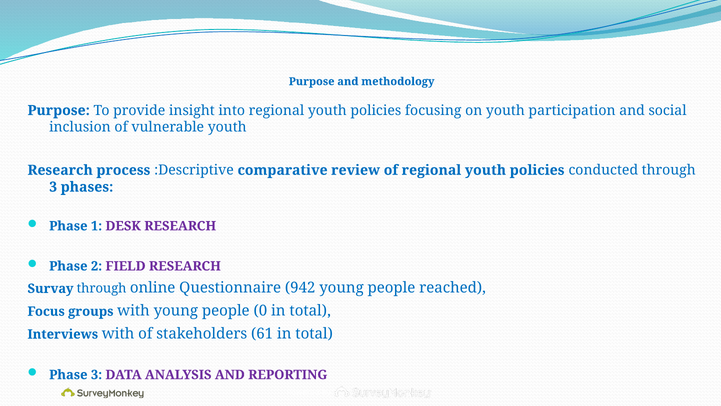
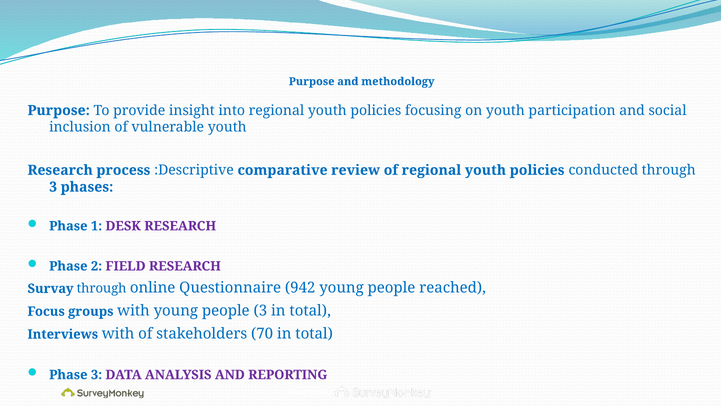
people 0: 0 -> 3
61: 61 -> 70
